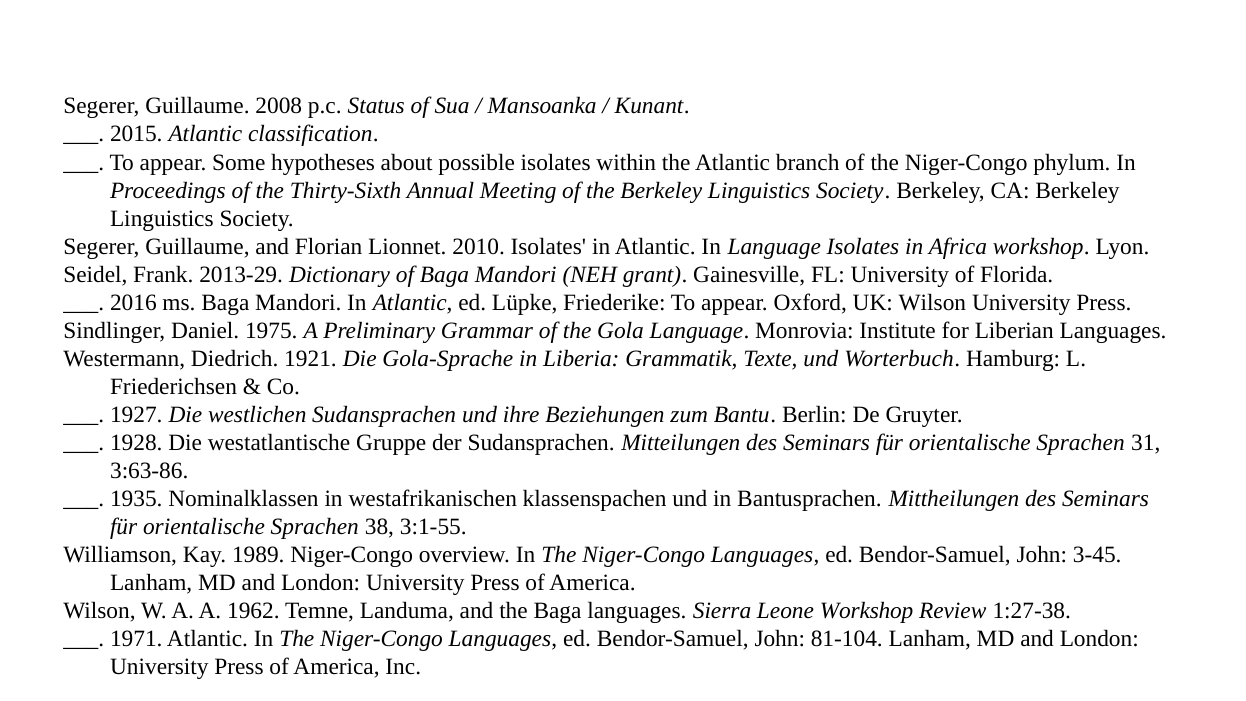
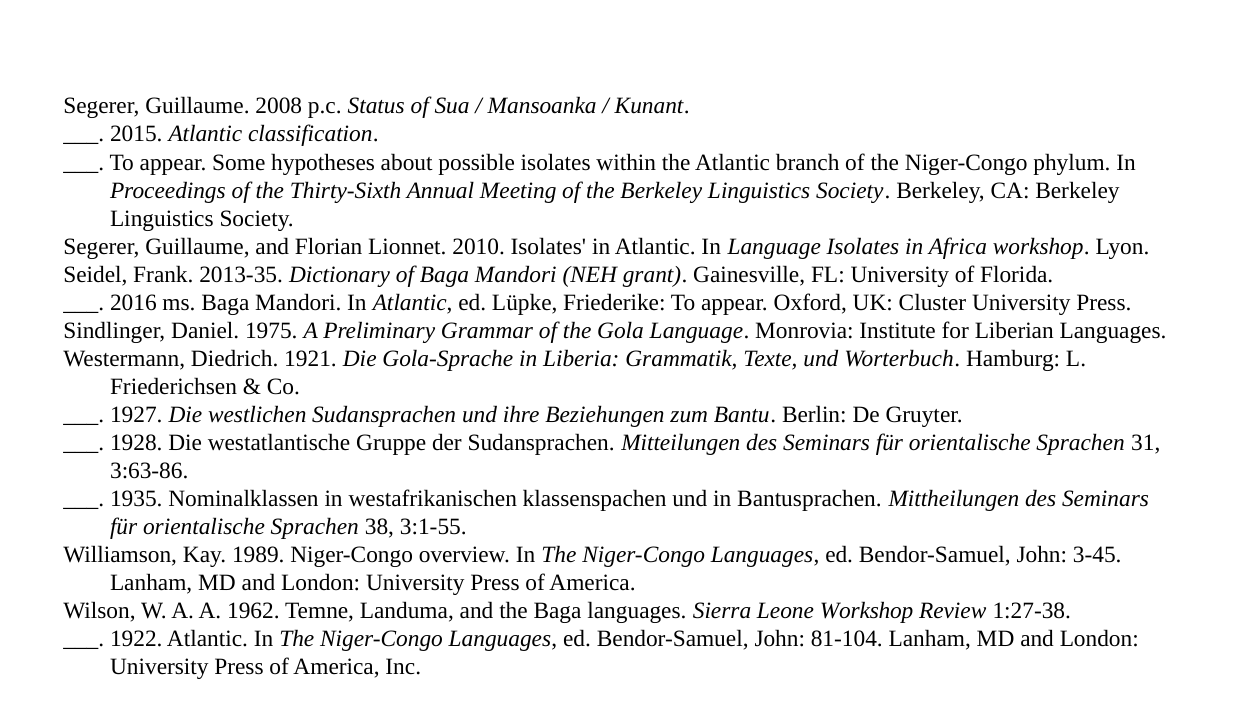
2013-29: 2013-29 -> 2013-35
UK Wilson: Wilson -> Cluster
1971: 1971 -> 1922
